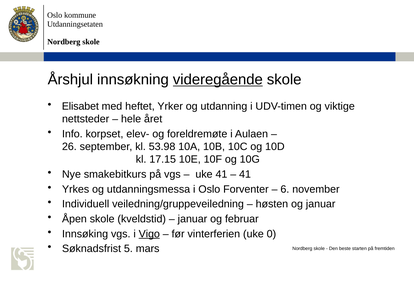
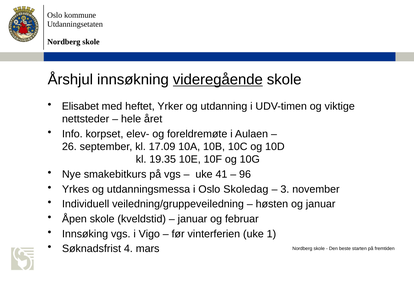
53.98: 53.98 -> 17.09
17.15: 17.15 -> 19.35
41 at (245, 174): 41 -> 96
Forventer: Forventer -> Skoledag
6: 6 -> 3
Vigo underline: present -> none
0: 0 -> 1
5: 5 -> 4
